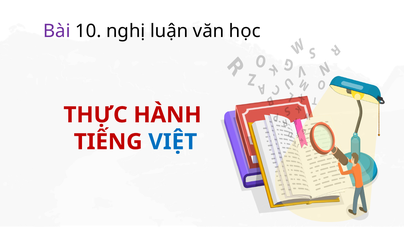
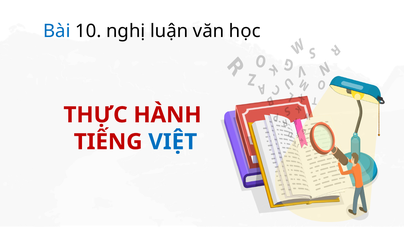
Bài colour: purple -> blue
